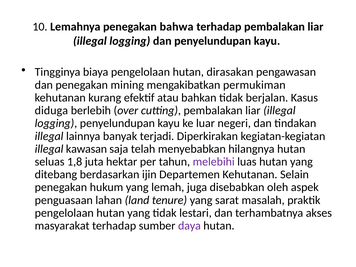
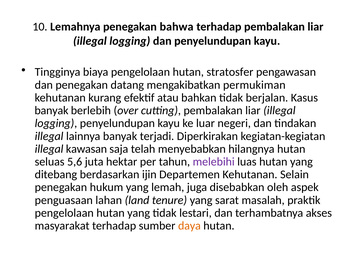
dirasakan: dirasakan -> stratosfer
mining: mining -> datang
diduga at (51, 110): diduga -> banyak
1,8: 1,8 -> 5,6
daya colour: purple -> orange
